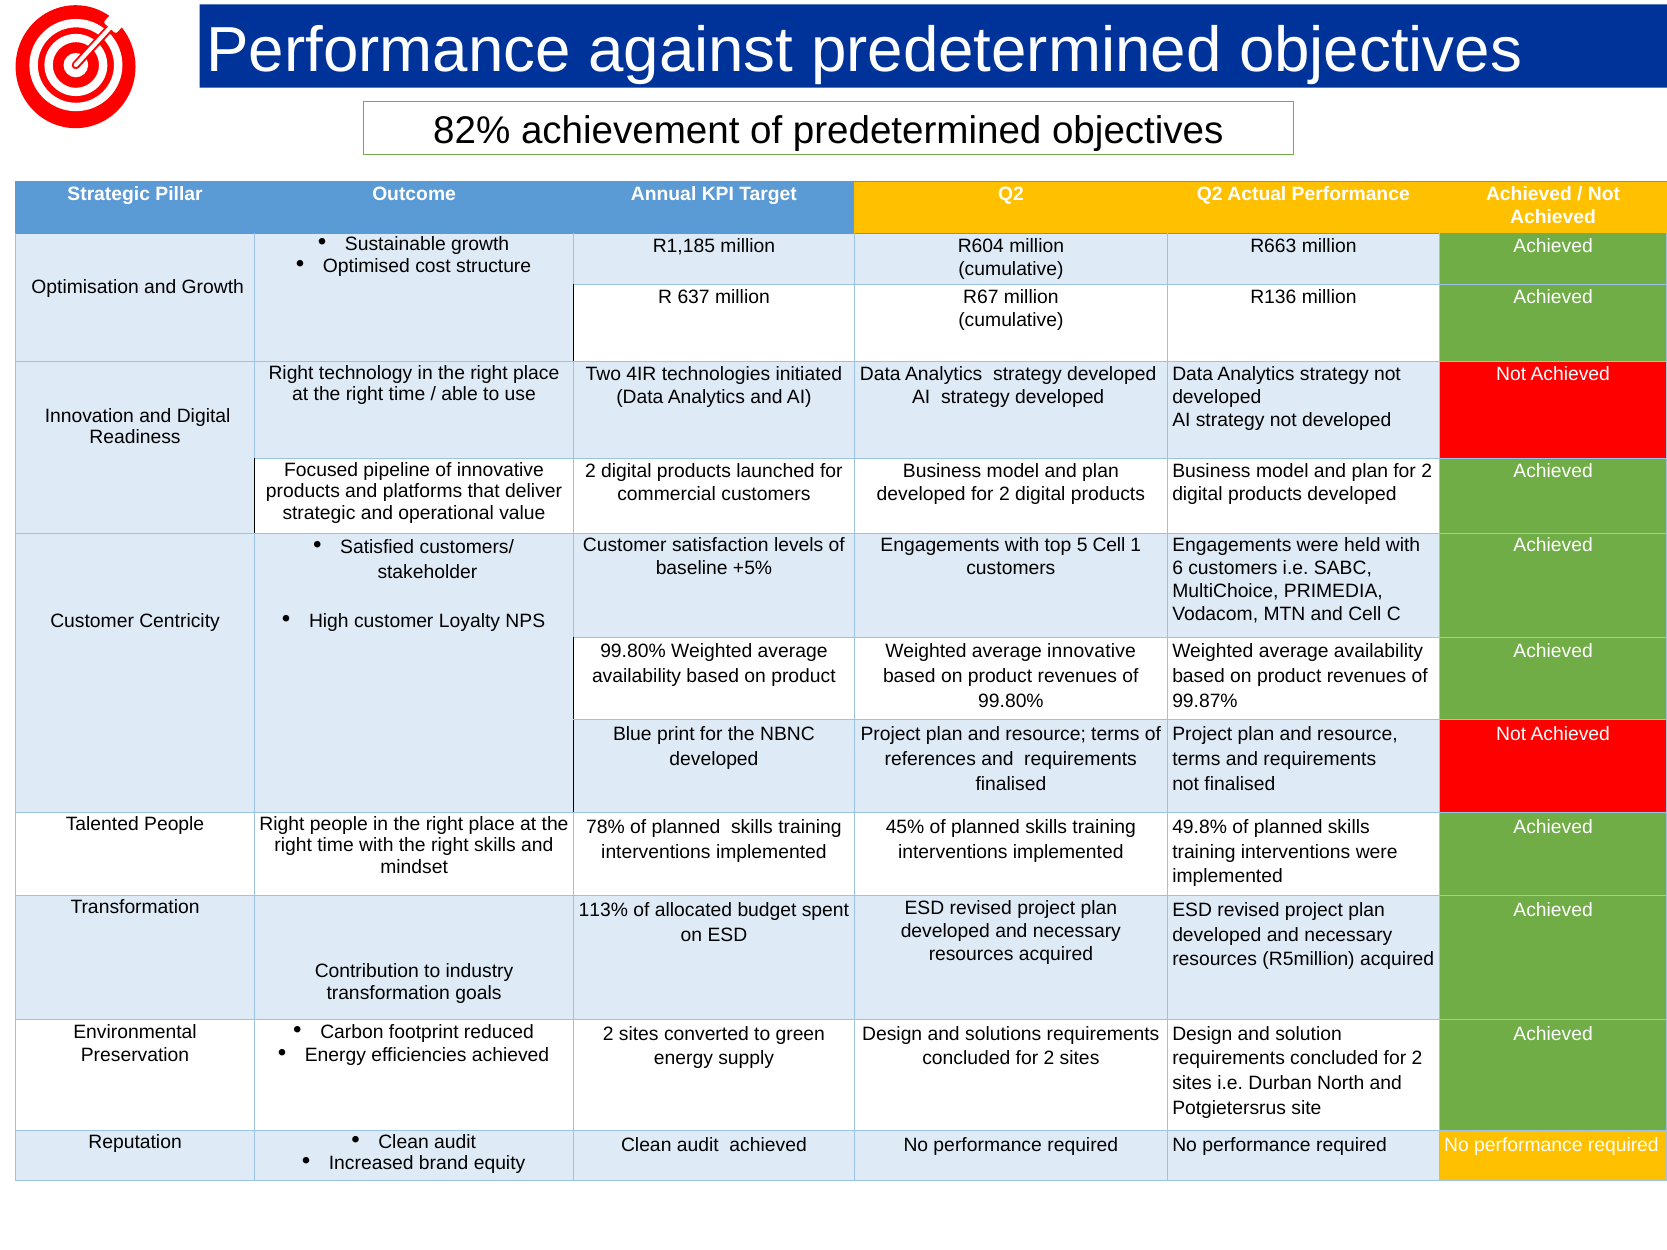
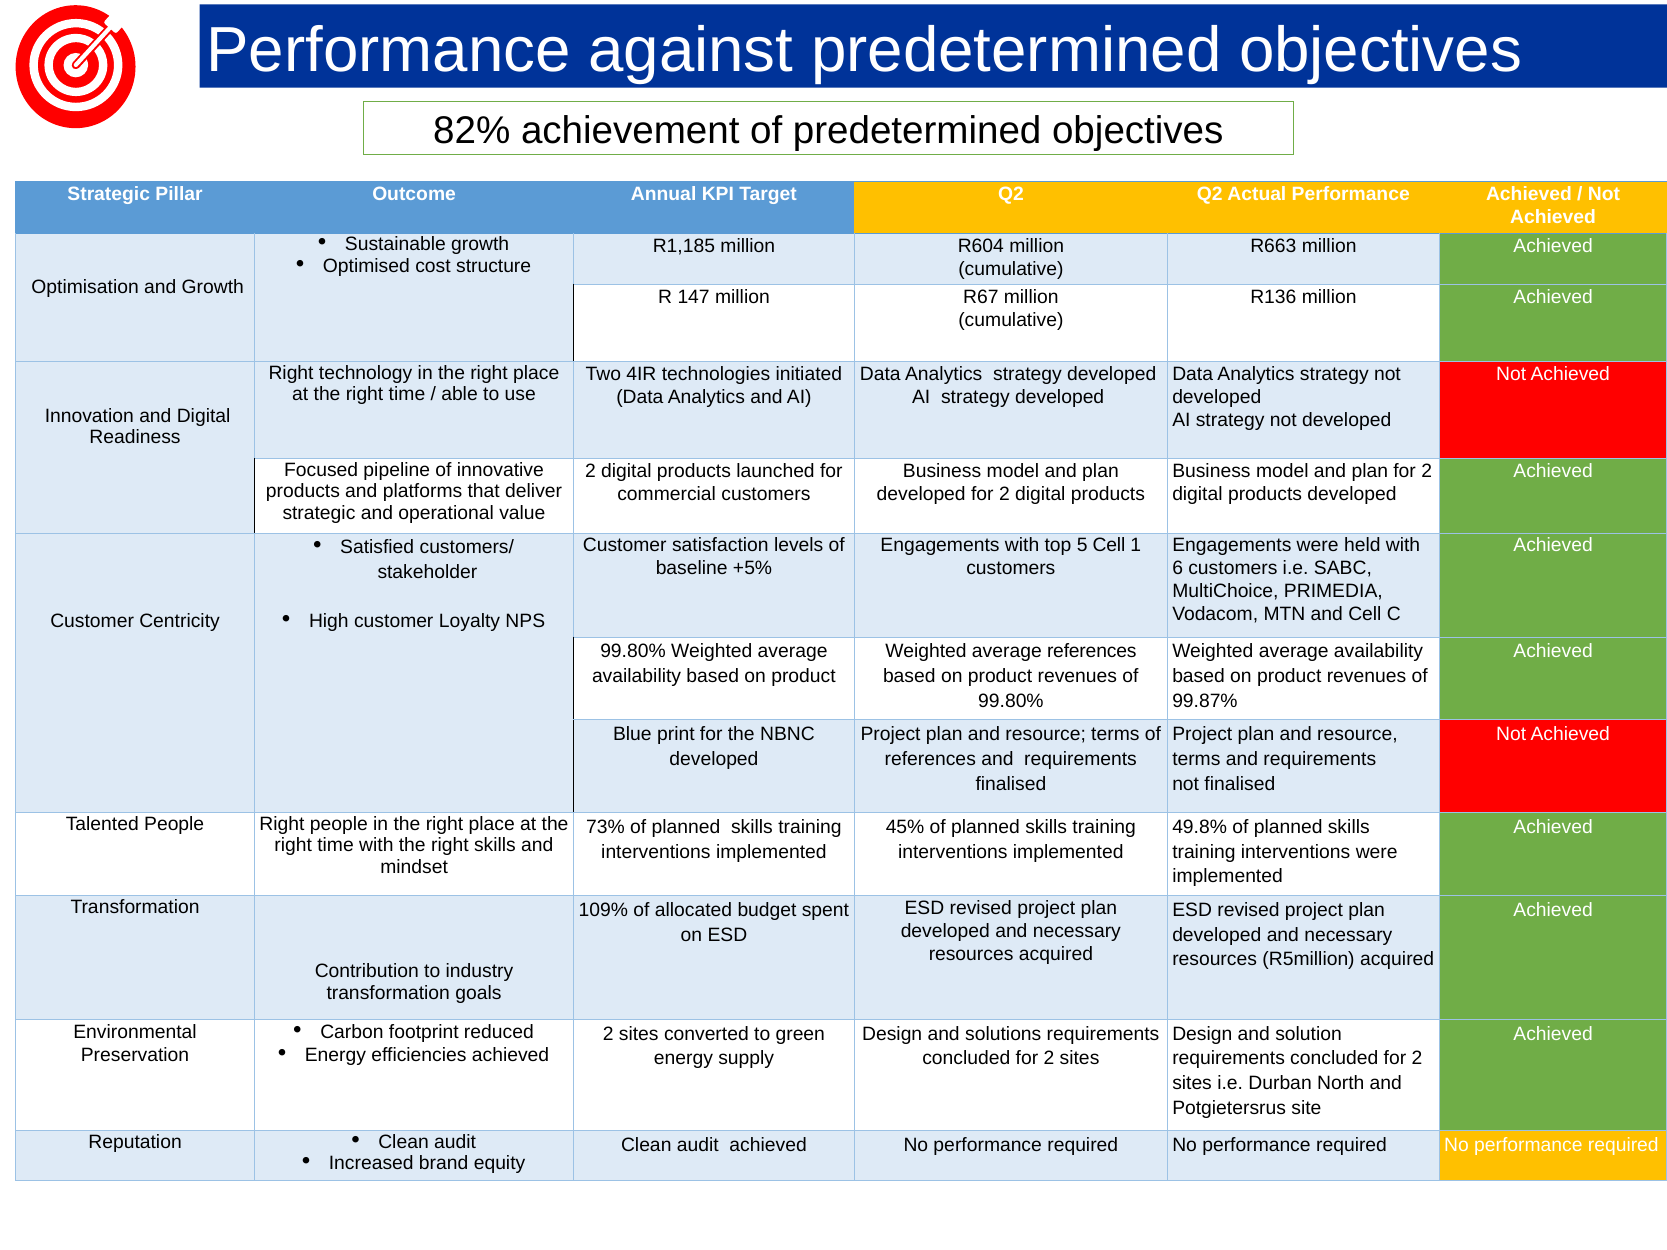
637: 637 -> 147
average innovative: innovative -> references
78%: 78% -> 73%
113%: 113% -> 109%
